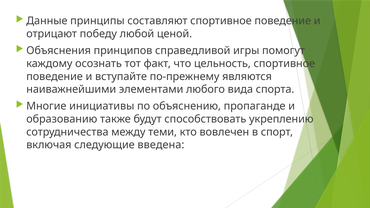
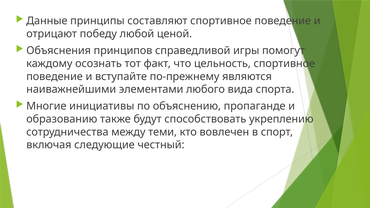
введена: введена -> честный
